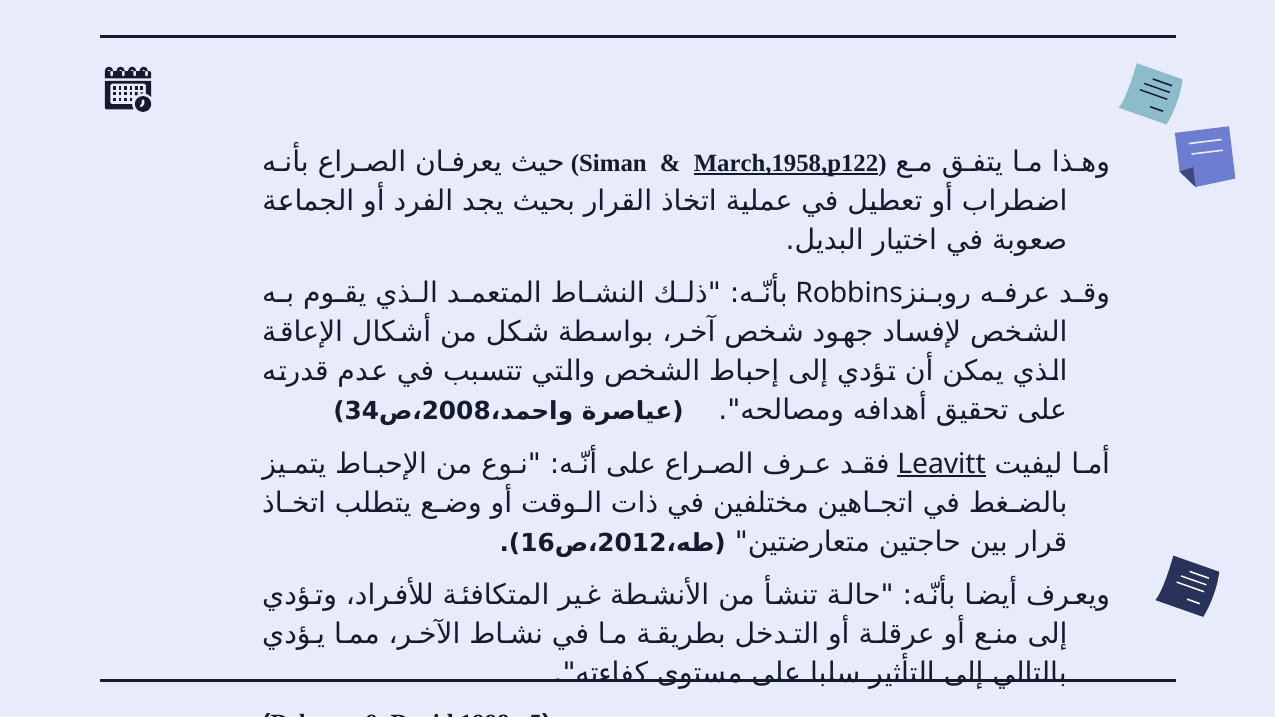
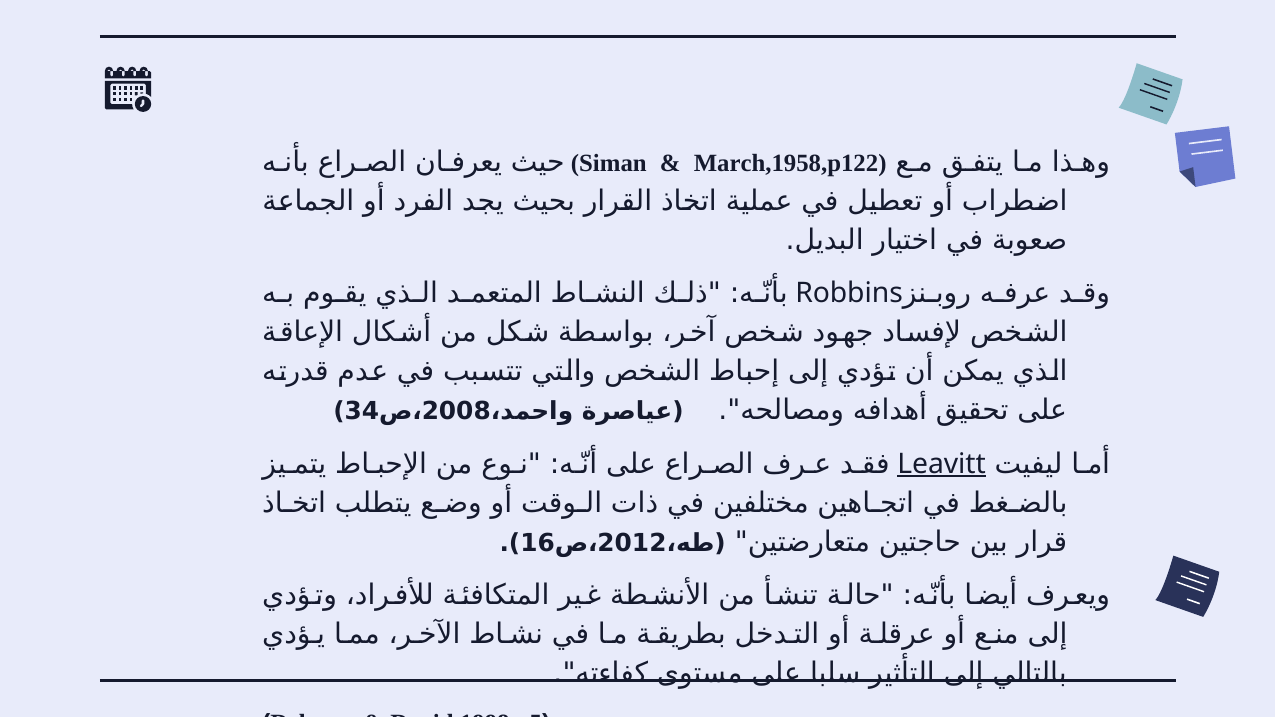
March,1958,p122 underline: present -> none
